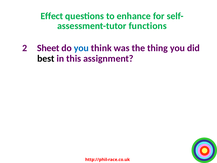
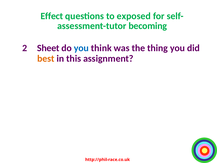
enhance: enhance -> exposed
functions: functions -> becoming
best colour: black -> orange
